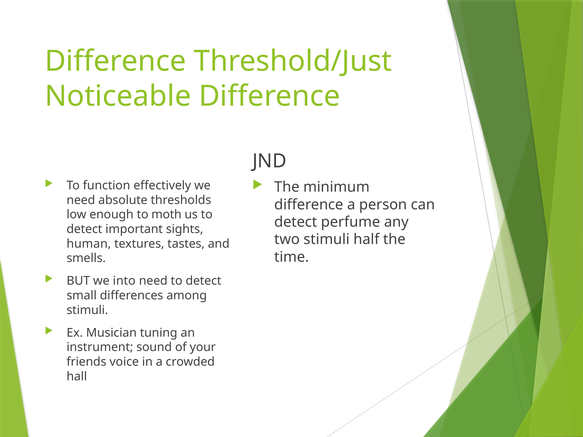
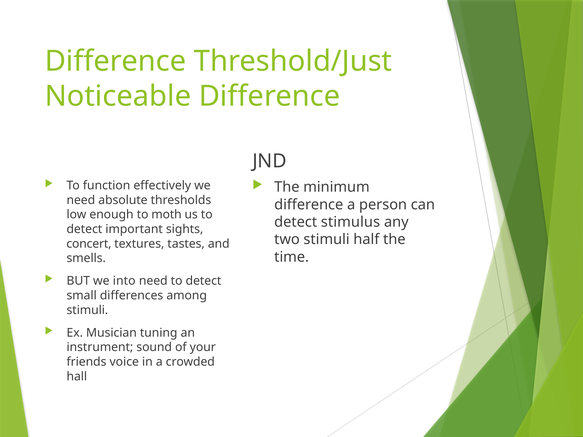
perfume: perfume -> stimulus
human: human -> concert
